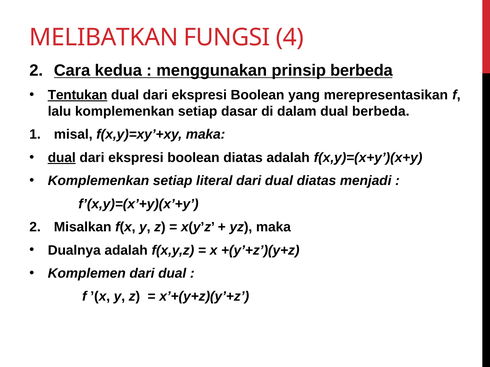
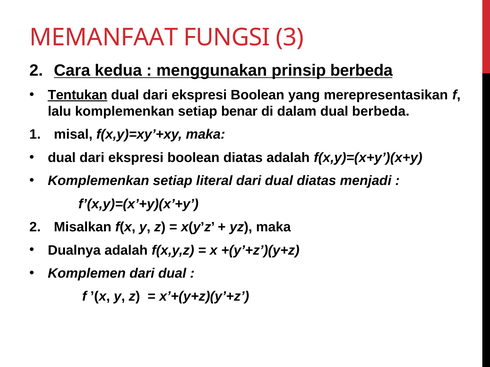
MELIBATKAN: MELIBATKAN -> MEMANFAAT
4: 4 -> 3
dasar: dasar -> benar
dual at (62, 158) underline: present -> none
